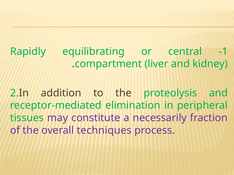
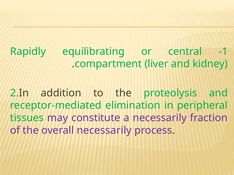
overall techniques: techniques -> necessarily
